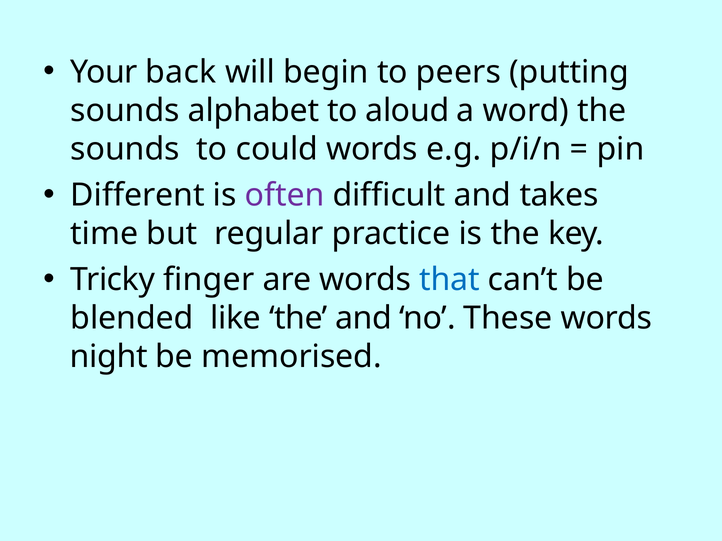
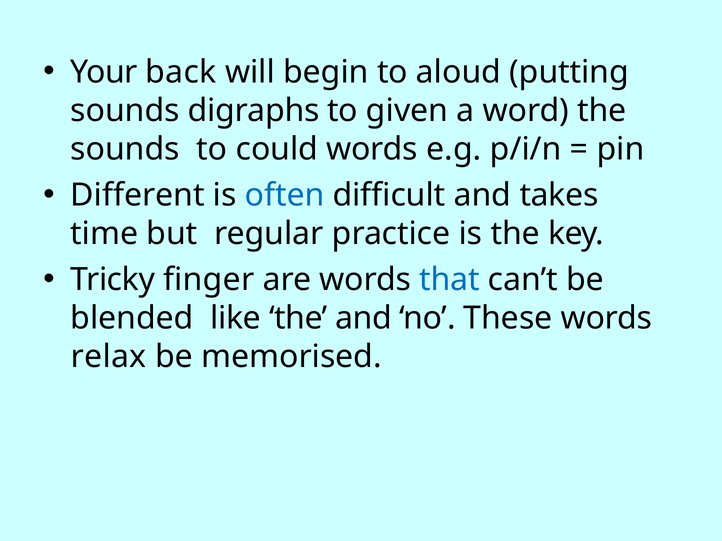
peers: peers -> aloud
alphabet: alphabet -> digraphs
aloud: aloud -> given
often colour: purple -> blue
night: night -> relax
